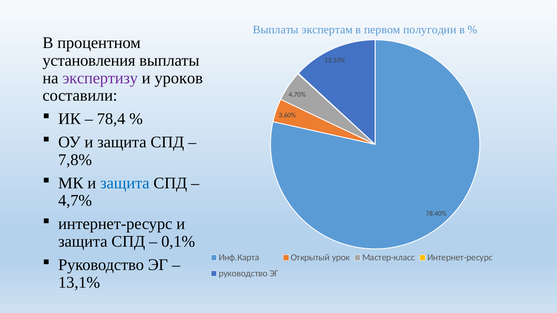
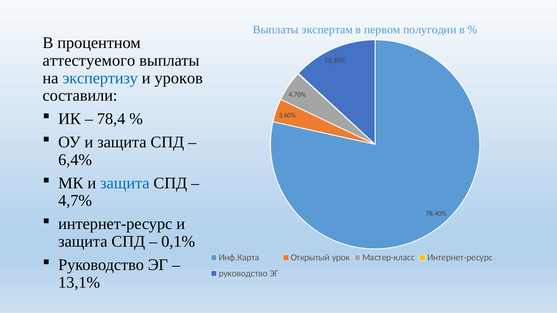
установления: установления -> аттестуемого
экспертизу colour: purple -> blue
7,8%: 7,8% -> 6,4%
